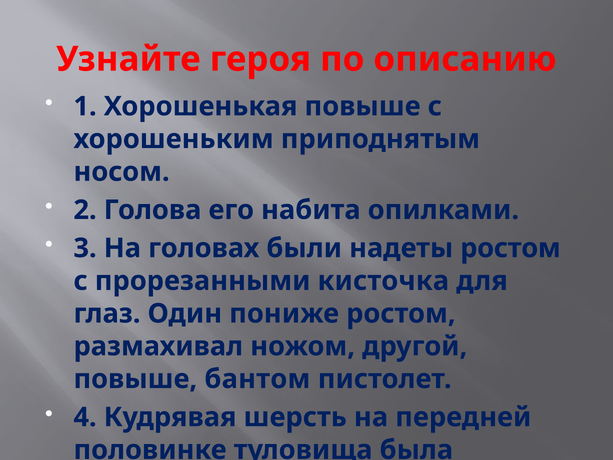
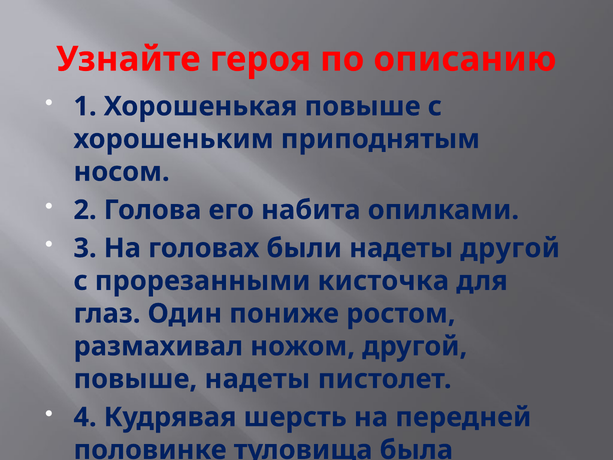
надеты ростом: ростом -> другой
повыше бантом: бантом -> надеты
